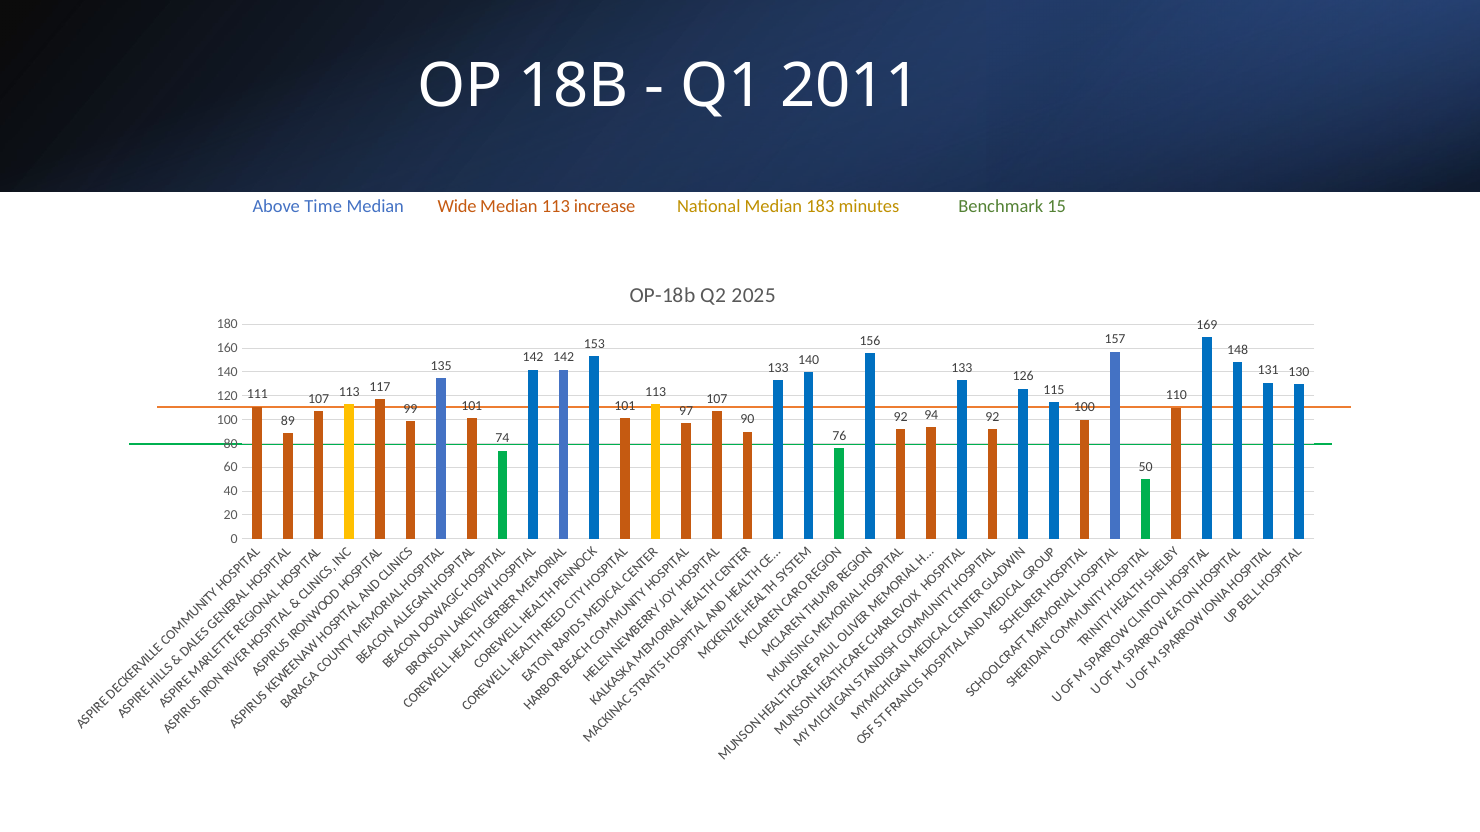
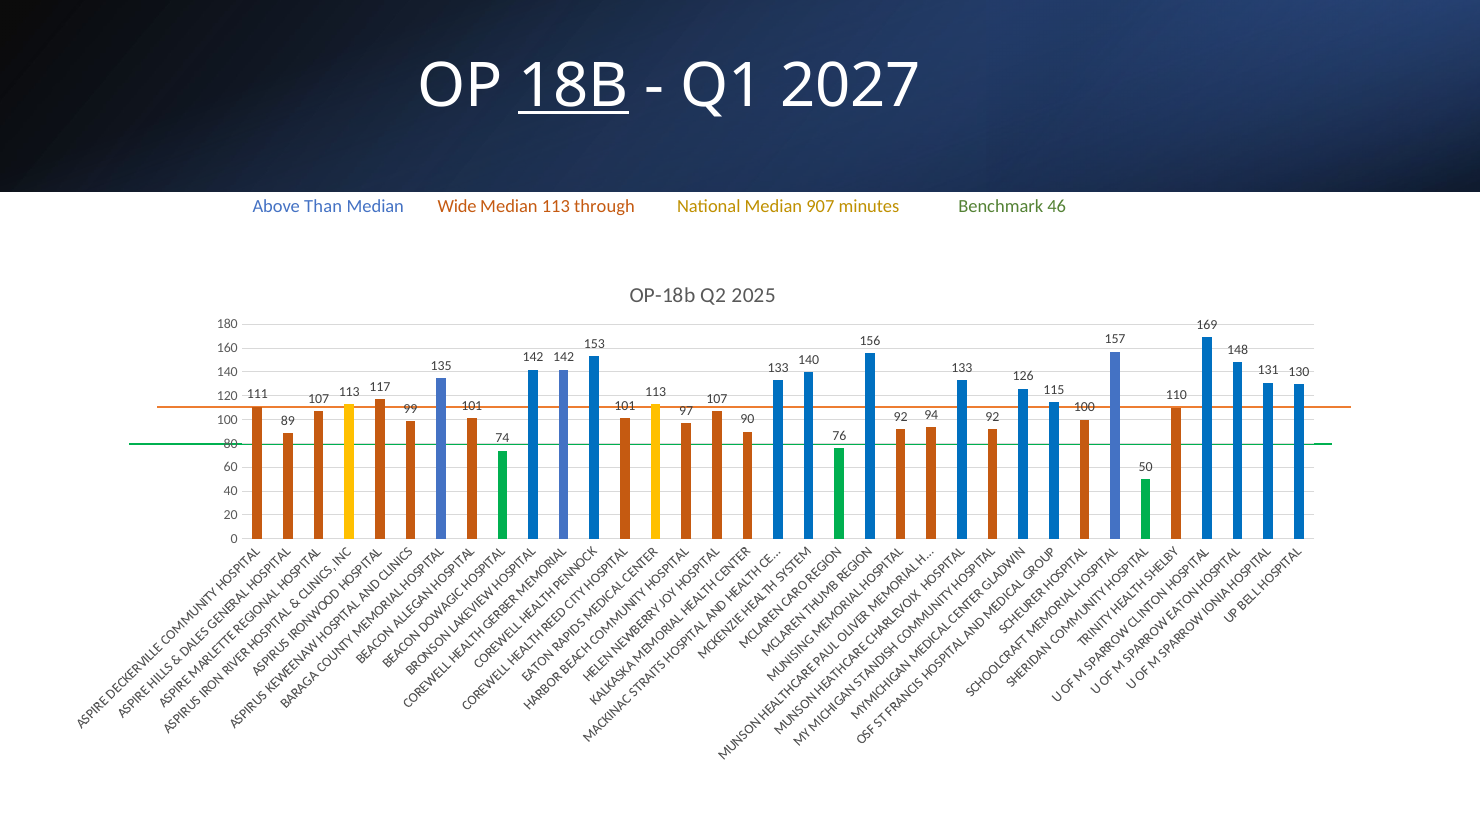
18B underline: none -> present
2011: 2011 -> 2027
Time: Time -> Than
increase: increase -> through
183: 183 -> 907
15: 15 -> 46
